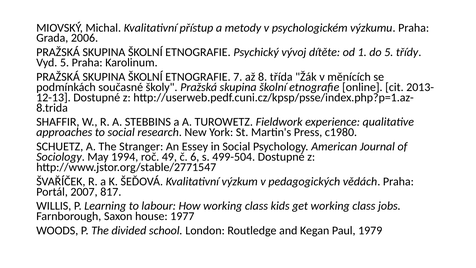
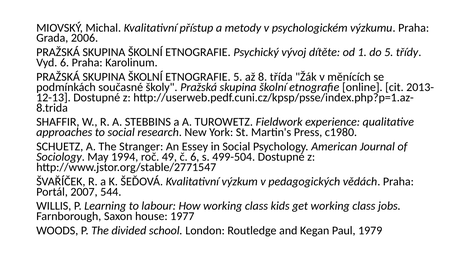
Vyd 5: 5 -> 6
ETNOGRAFIE 7: 7 -> 5
817: 817 -> 544
